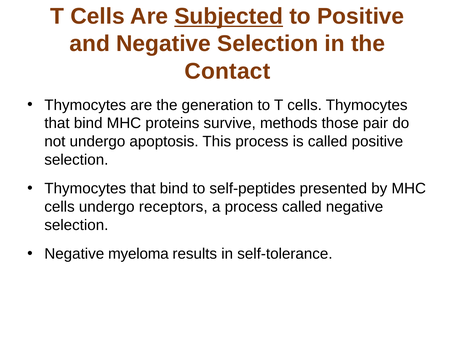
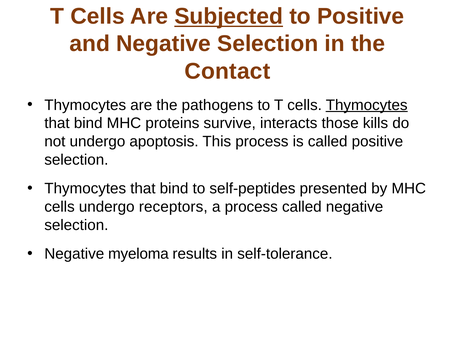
generation: generation -> pathogens
Thymocytes at (367, 105) underline: none -> present
methods: methods -> interacts
pair: pair -> kills
